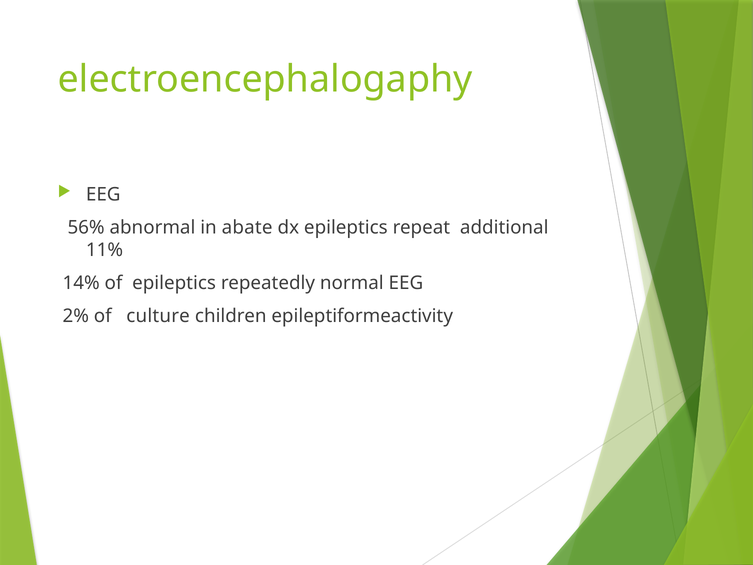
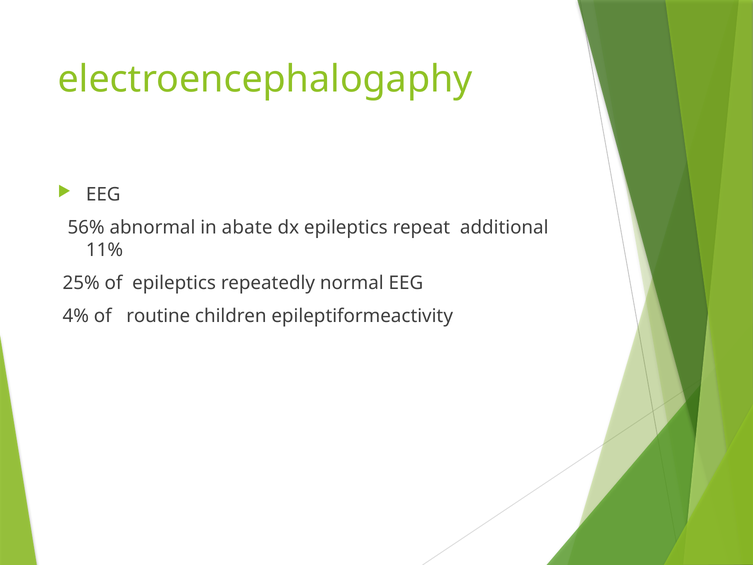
14%: 14% -> 25%
2%: 2% -> 4%
culture: culture -> routine
